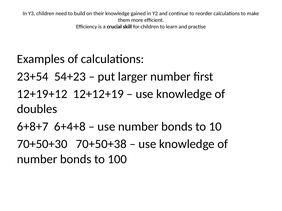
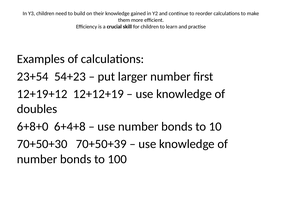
6+8+7: 6+8+7 -> 6+8+0
70+50+38: 70+50+38 -> 70+50+39
